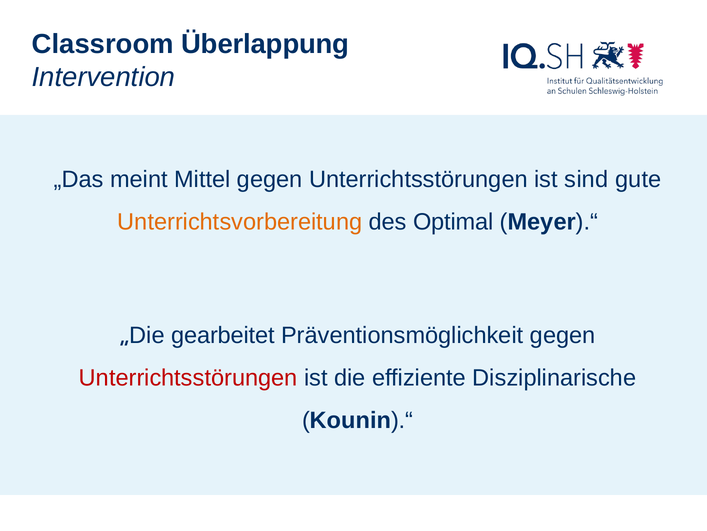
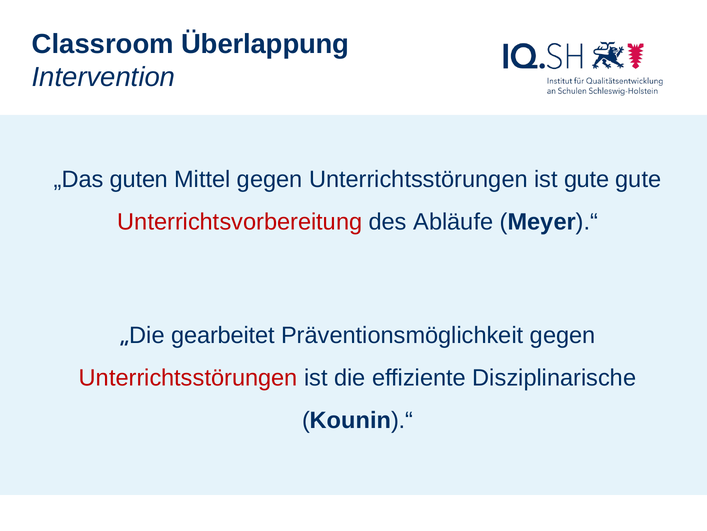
meint: meint -> guten
ist sind: sind -> gute
Unterrichtsvorbereitung colour: orange -> red
Optimal: Optimal -> Abläufe
